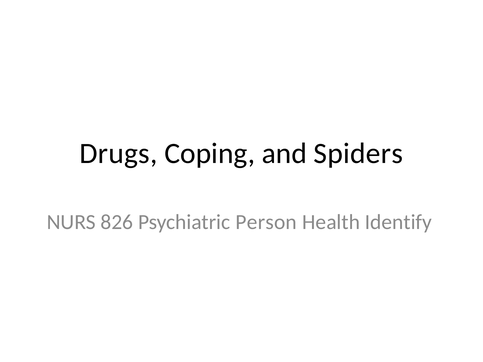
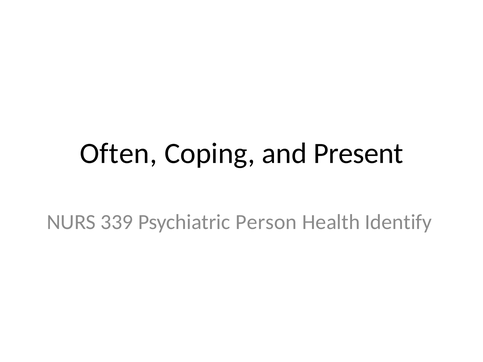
Drugs: Drugs -> Often
Spiders: Spiders -> Present
826: 826 -> 339
